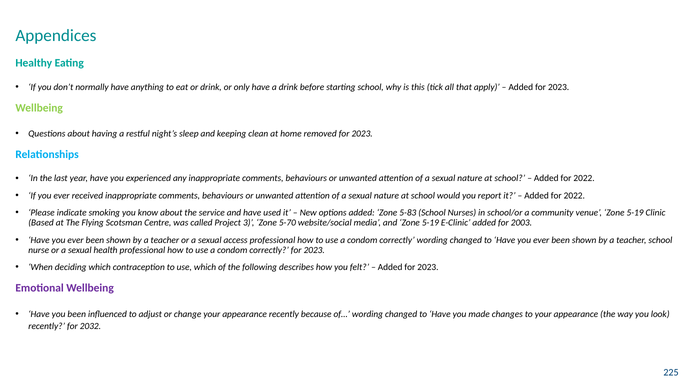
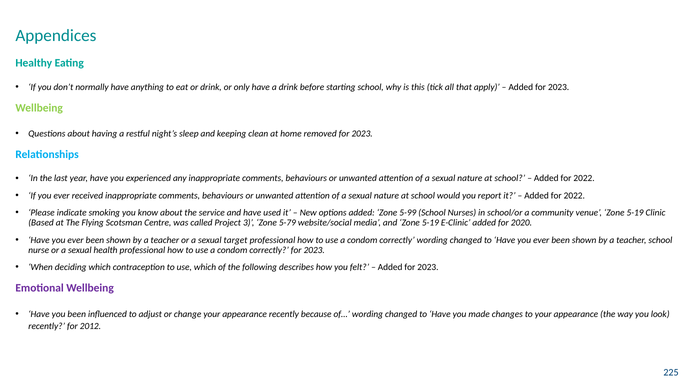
5-83: 5-83 -> 5-99
5-70: 5-70 -> 5-79
2003: 2003 -> 2020
access: access -> target
2032: 2032 -> 2012
